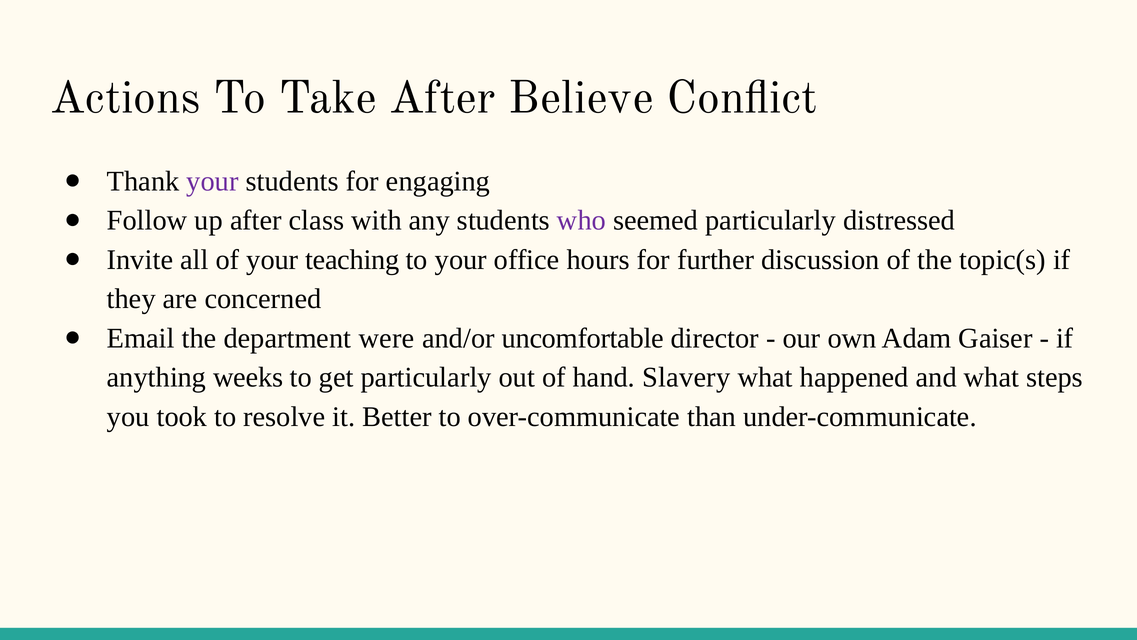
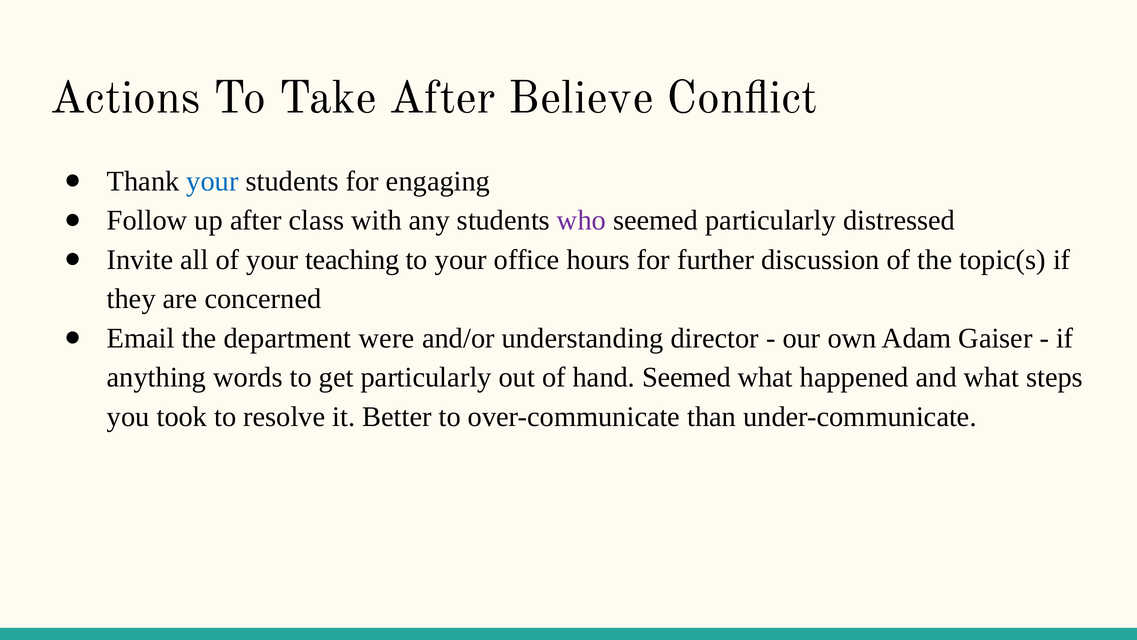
your at (213, 181) colour: purple -> blue
uncomfortable: uncomfortable -> understanding
weeks: weeks -> words
hand Slavery: Slavery -> Seemed
